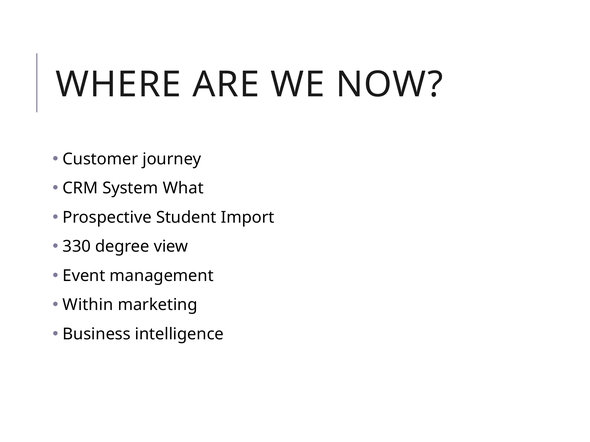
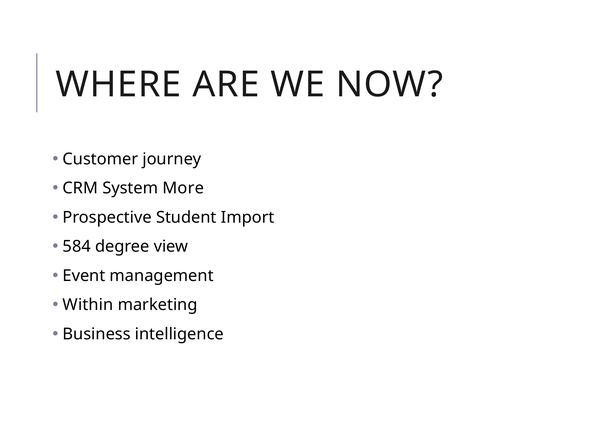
What: What -> More
330: 330 -> 584
